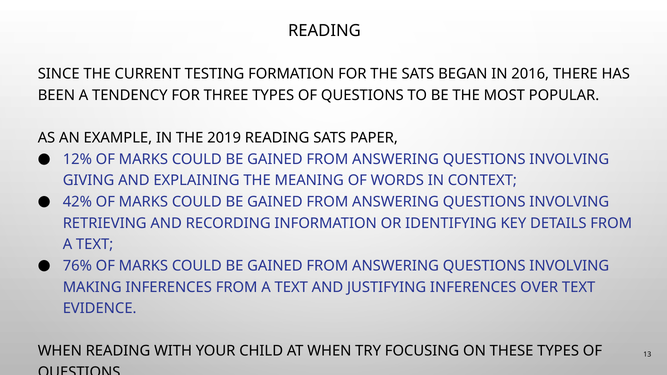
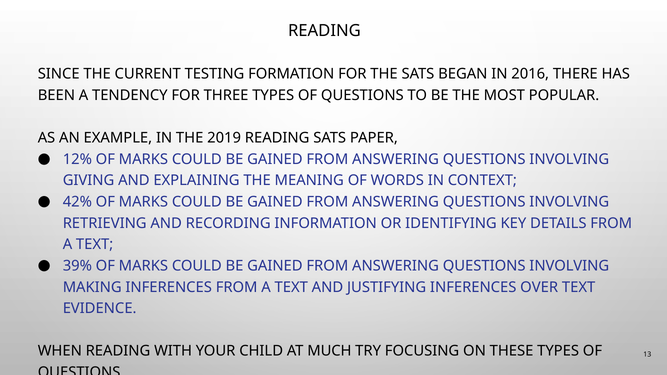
76%: 76% -> 39%
AT WHEN: WHEN -> MUCH
